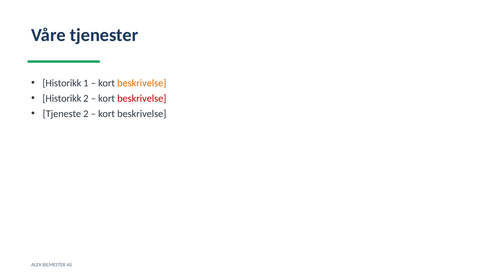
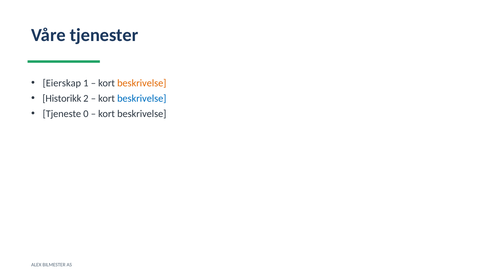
Historikk at (62, 83): Historikk -> Eierskap
beskrivelse at (142, 98) colour: red -> blue
Tjeneste 2: 2 -> 0
